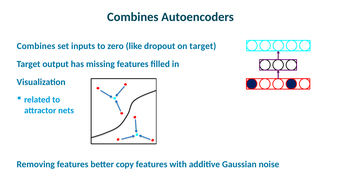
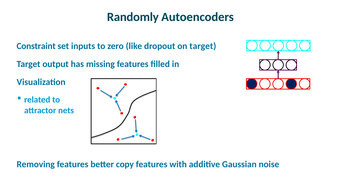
Combines at (133, 17): Combines -> Randomly
Combines at (36, 46): Combines -> Constraint
